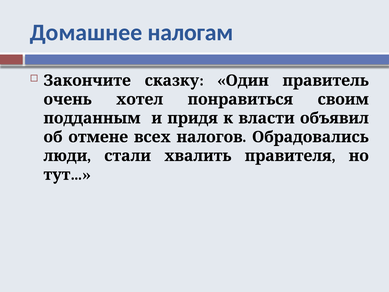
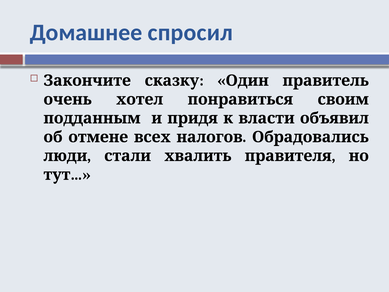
налогам: налогам -> спросил
